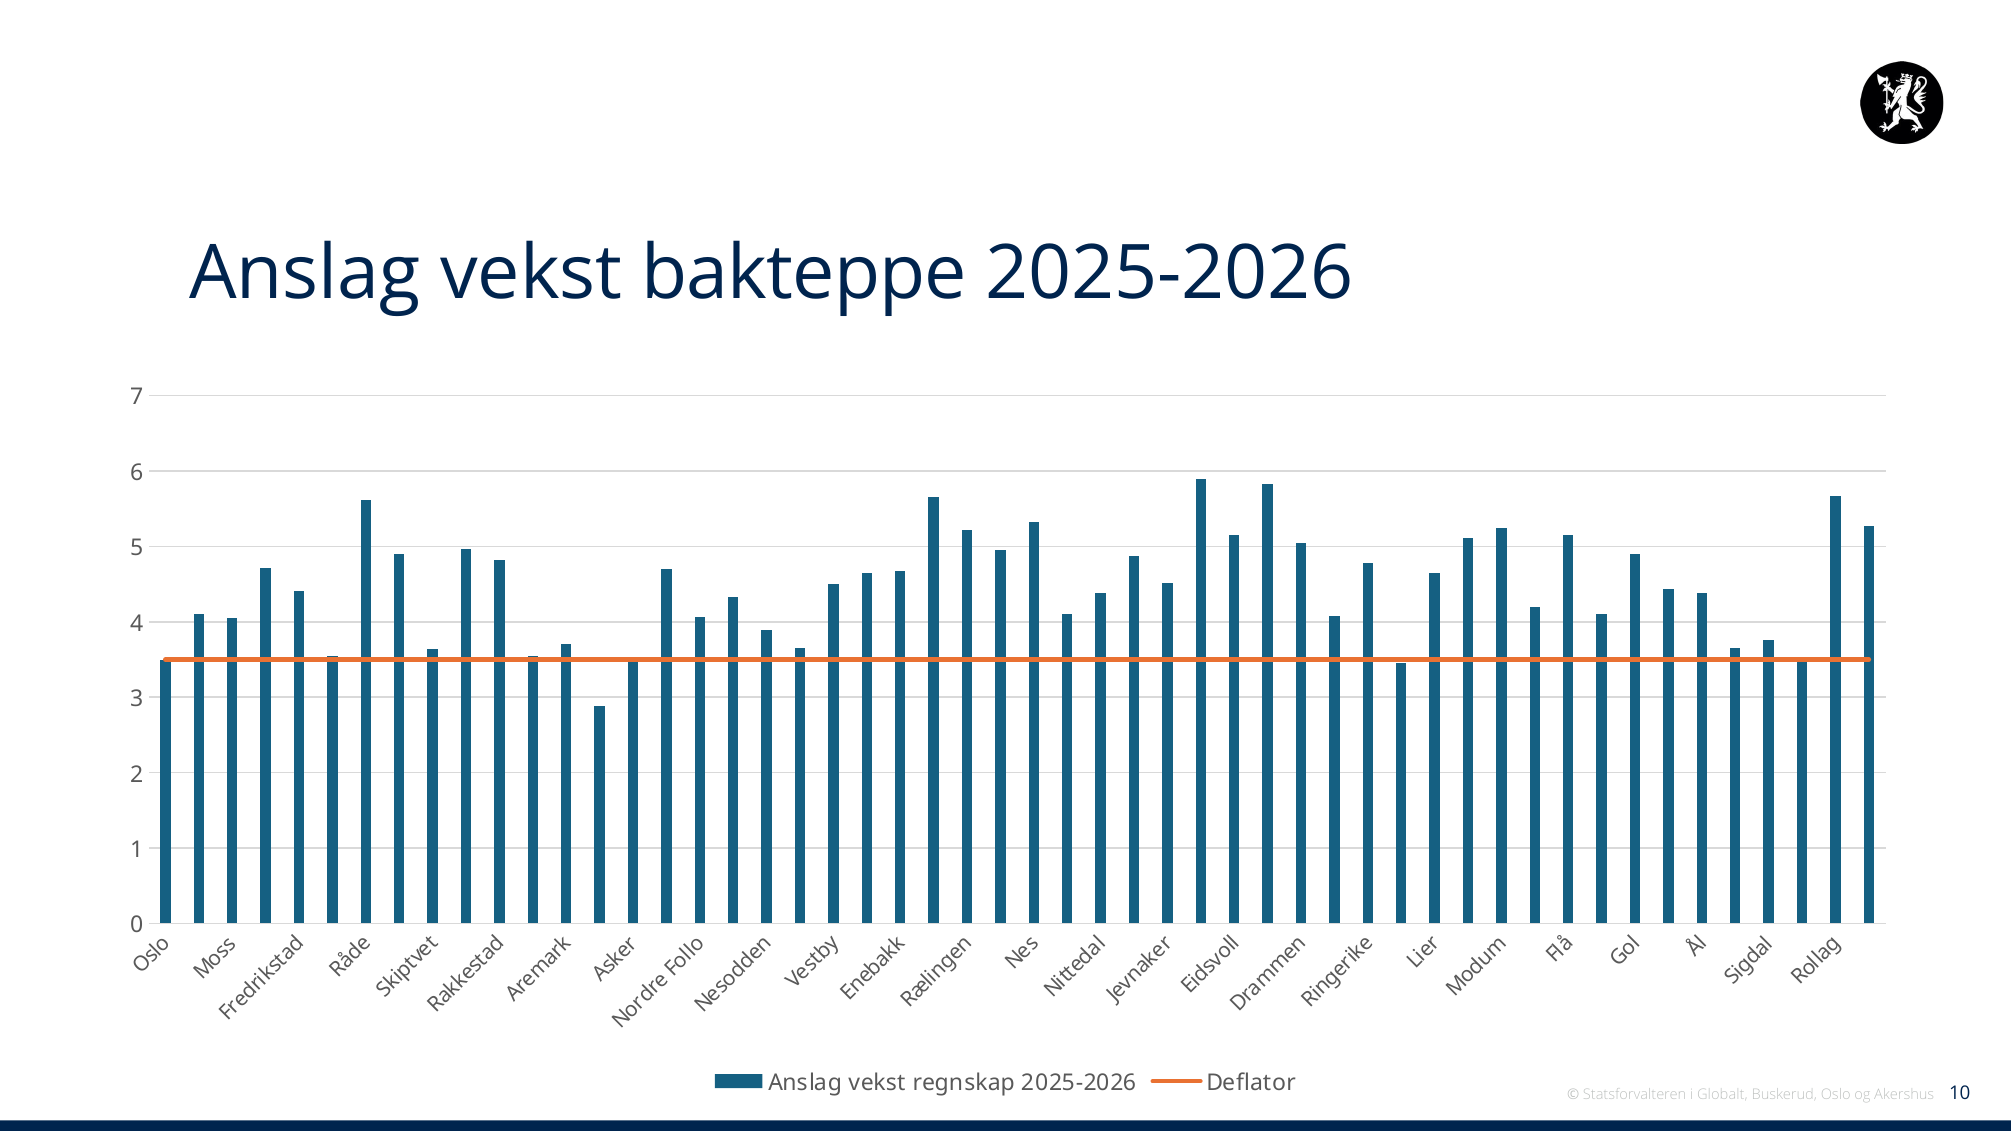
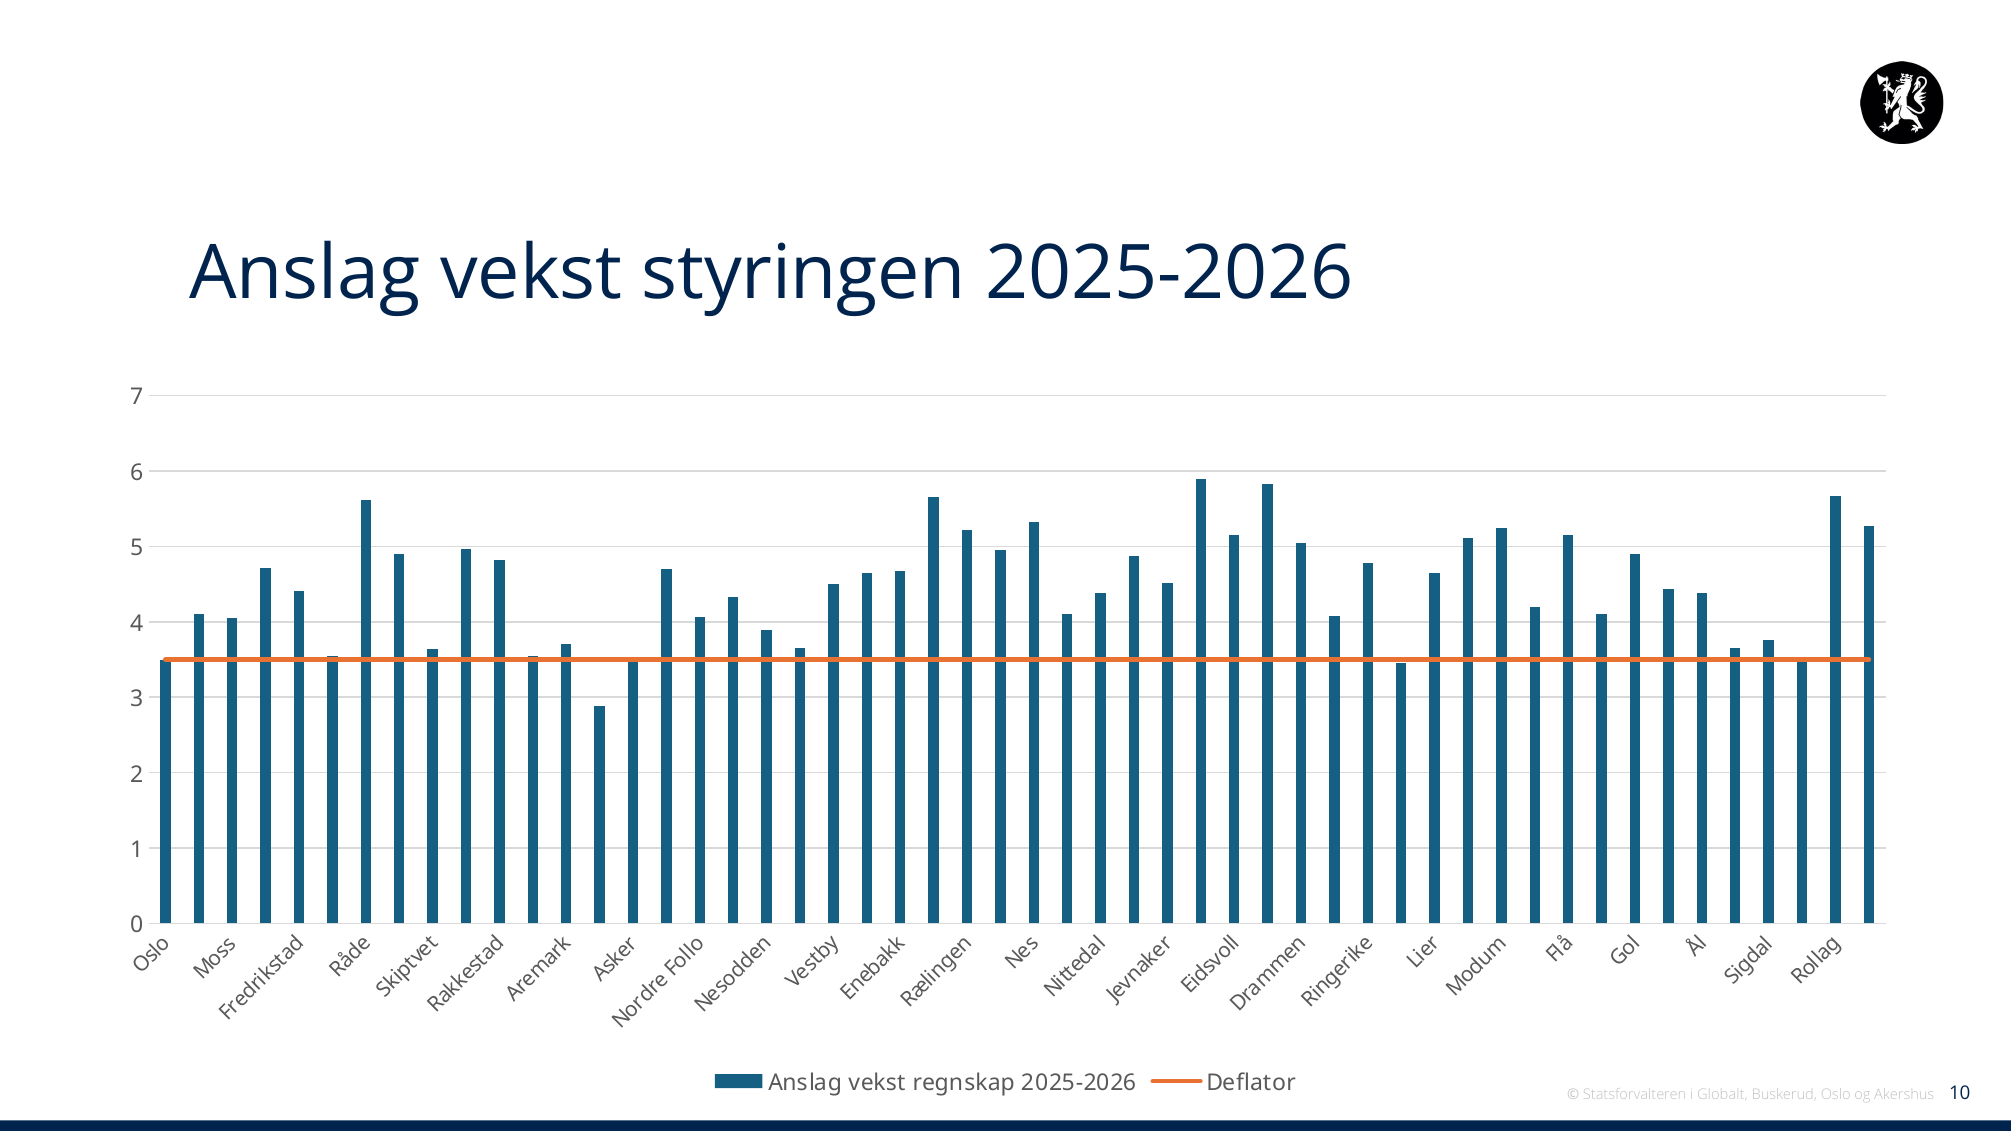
bakteppe: bakteppe -> styringen
